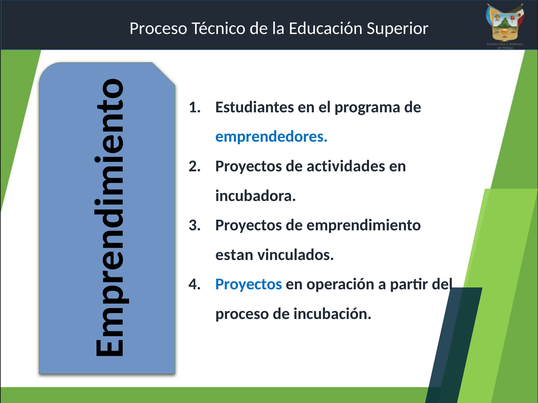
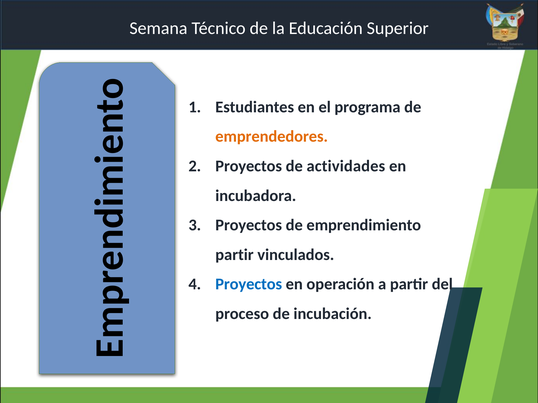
Proceso at (158, 28): Proceso -> Semana
emprendedores colour: blue -> orange
estan at (234, 255): estan -> partir
